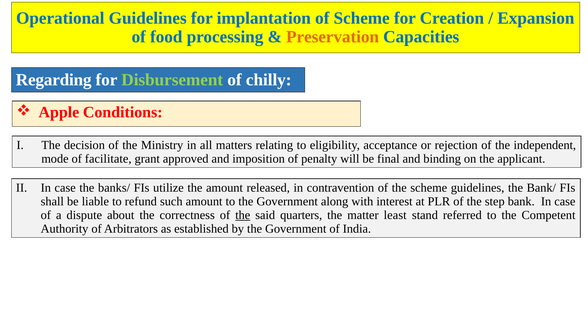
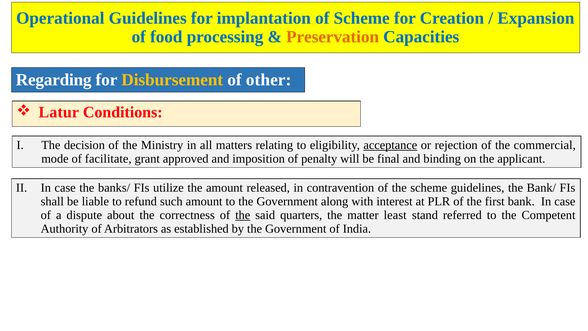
Disbursement colour: light green -> yellow
chilly: chilly -> other
Apple: Apple -> Latur
acceptance underline: none -> present
independent: independent -> commercial
step: step -> first
